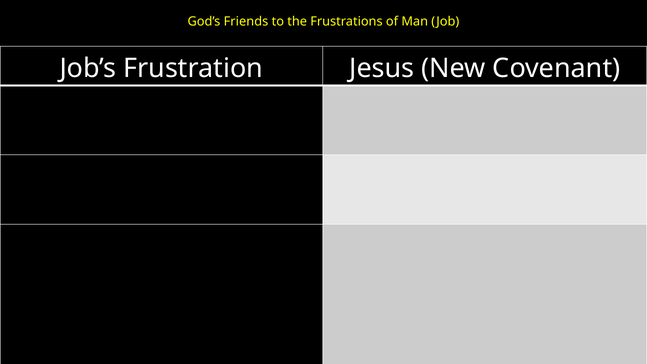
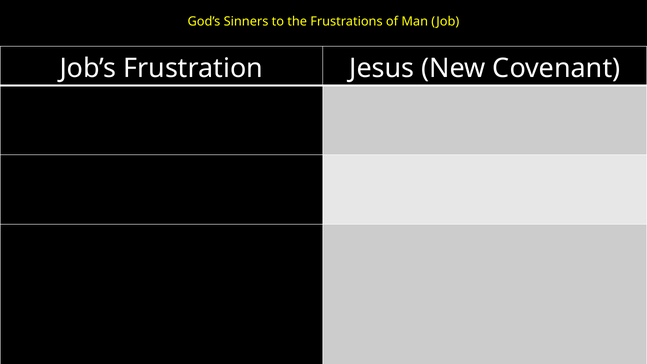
Friends: Friends -> Sinners
